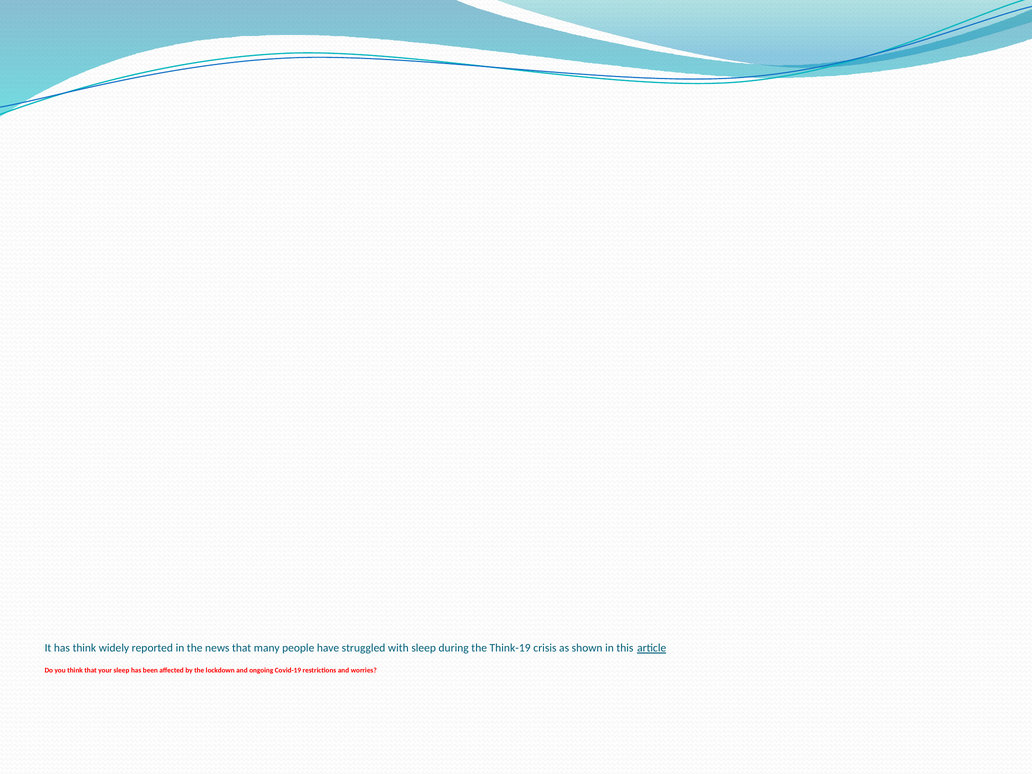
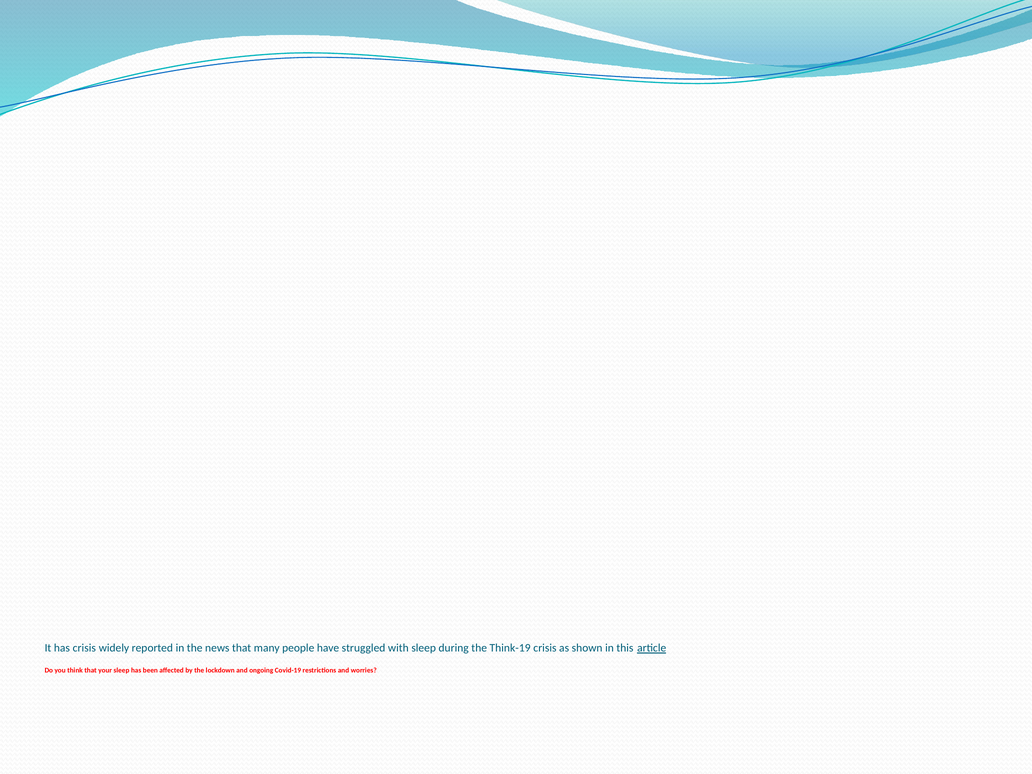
has think: think -> crisis
